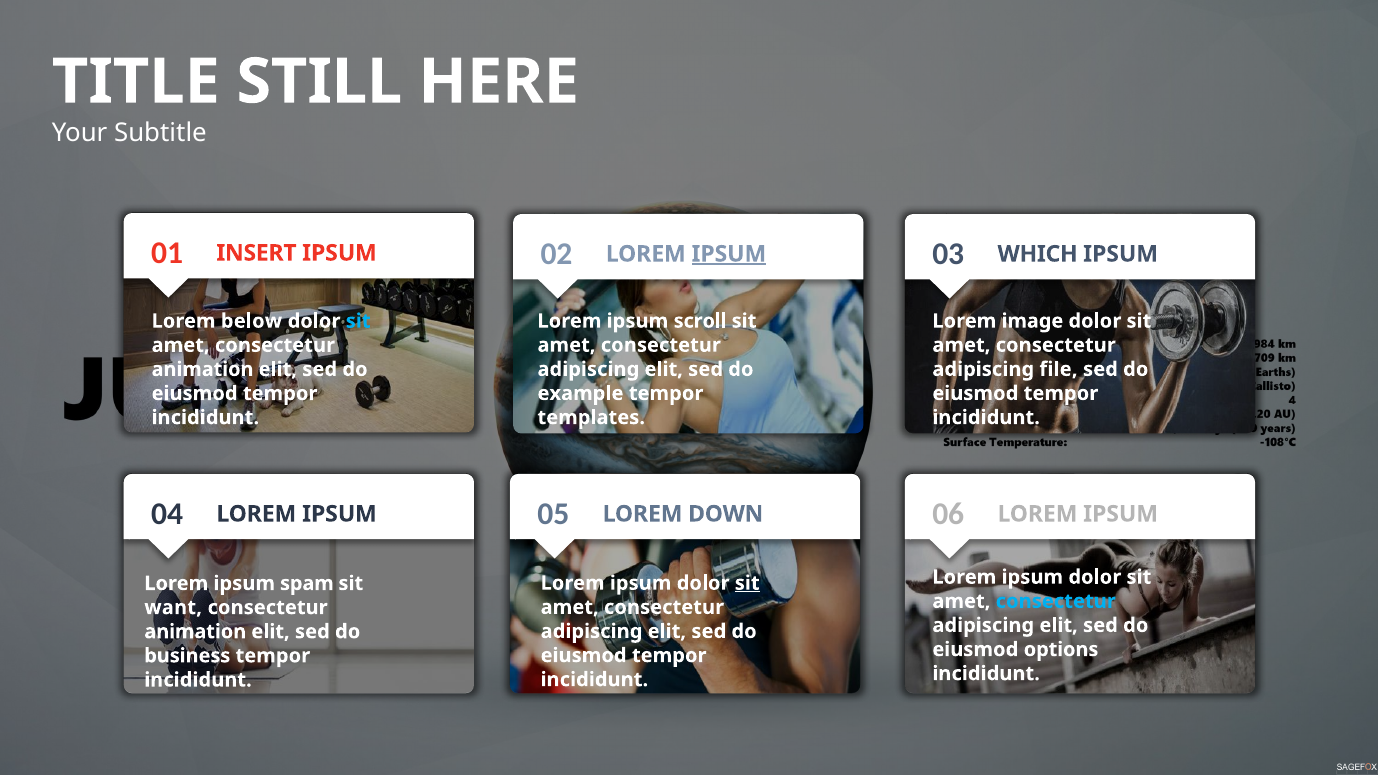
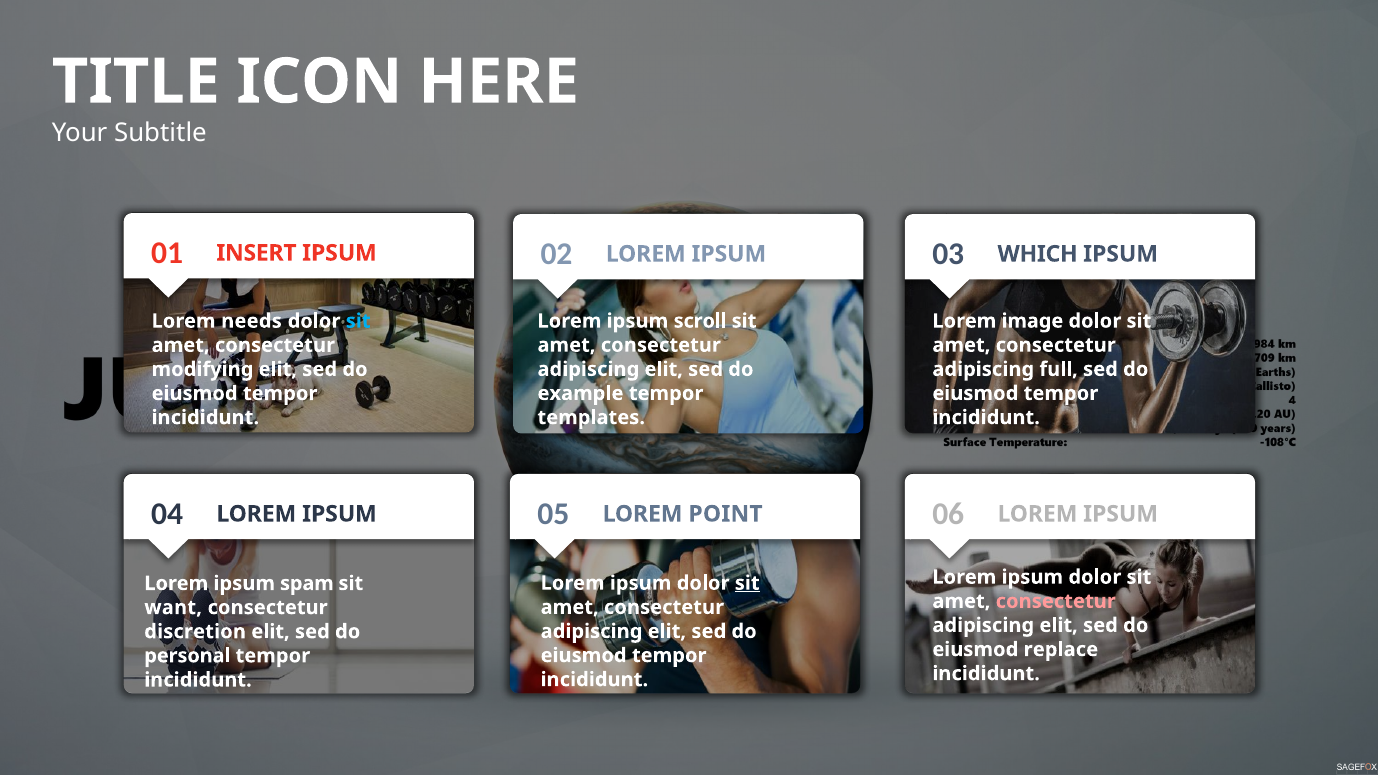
STILL: STILL -> ICON
IPSUM at (729, 254) underline: present -> none
below: below -> needs
file: file -> full
animation at (203, 369): animation -> modifying
DOWN: DOWN -> POINT
consectetur at (1056, 601) colour: light blue -> pink
animation at (195, 632): animation -> discretion
options: options -> replace
business: business -> personal
